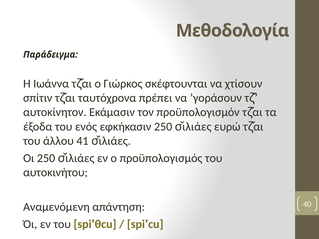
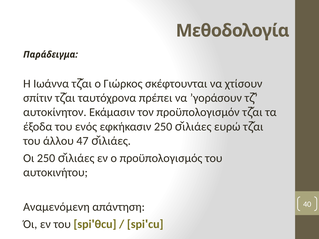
41: 41 -> 47
